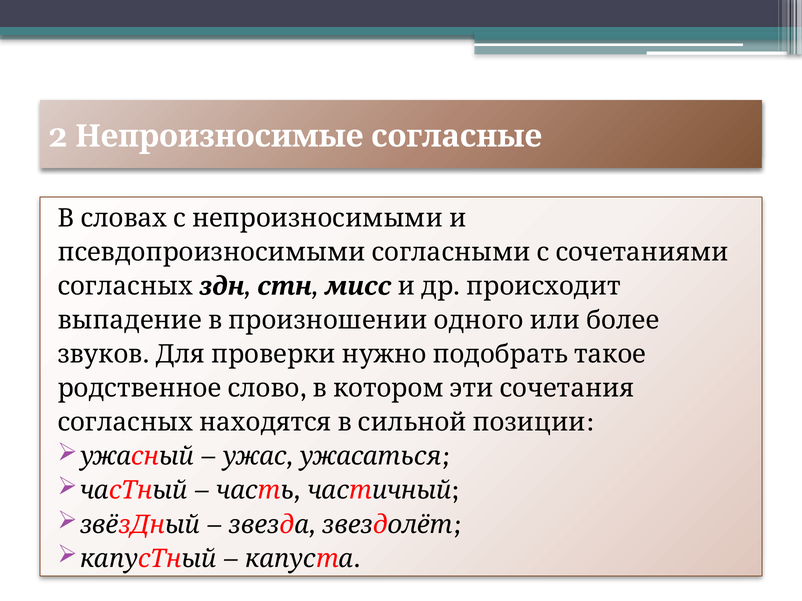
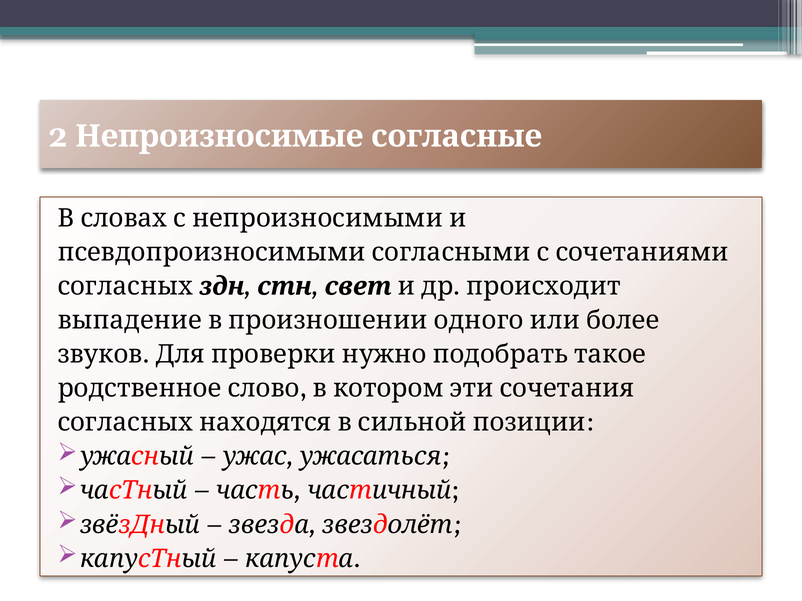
мисс: мисс -> свет
